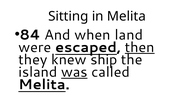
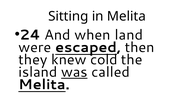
84: 84 -> 24
then underline: present -> none
ship: ship -> cold
